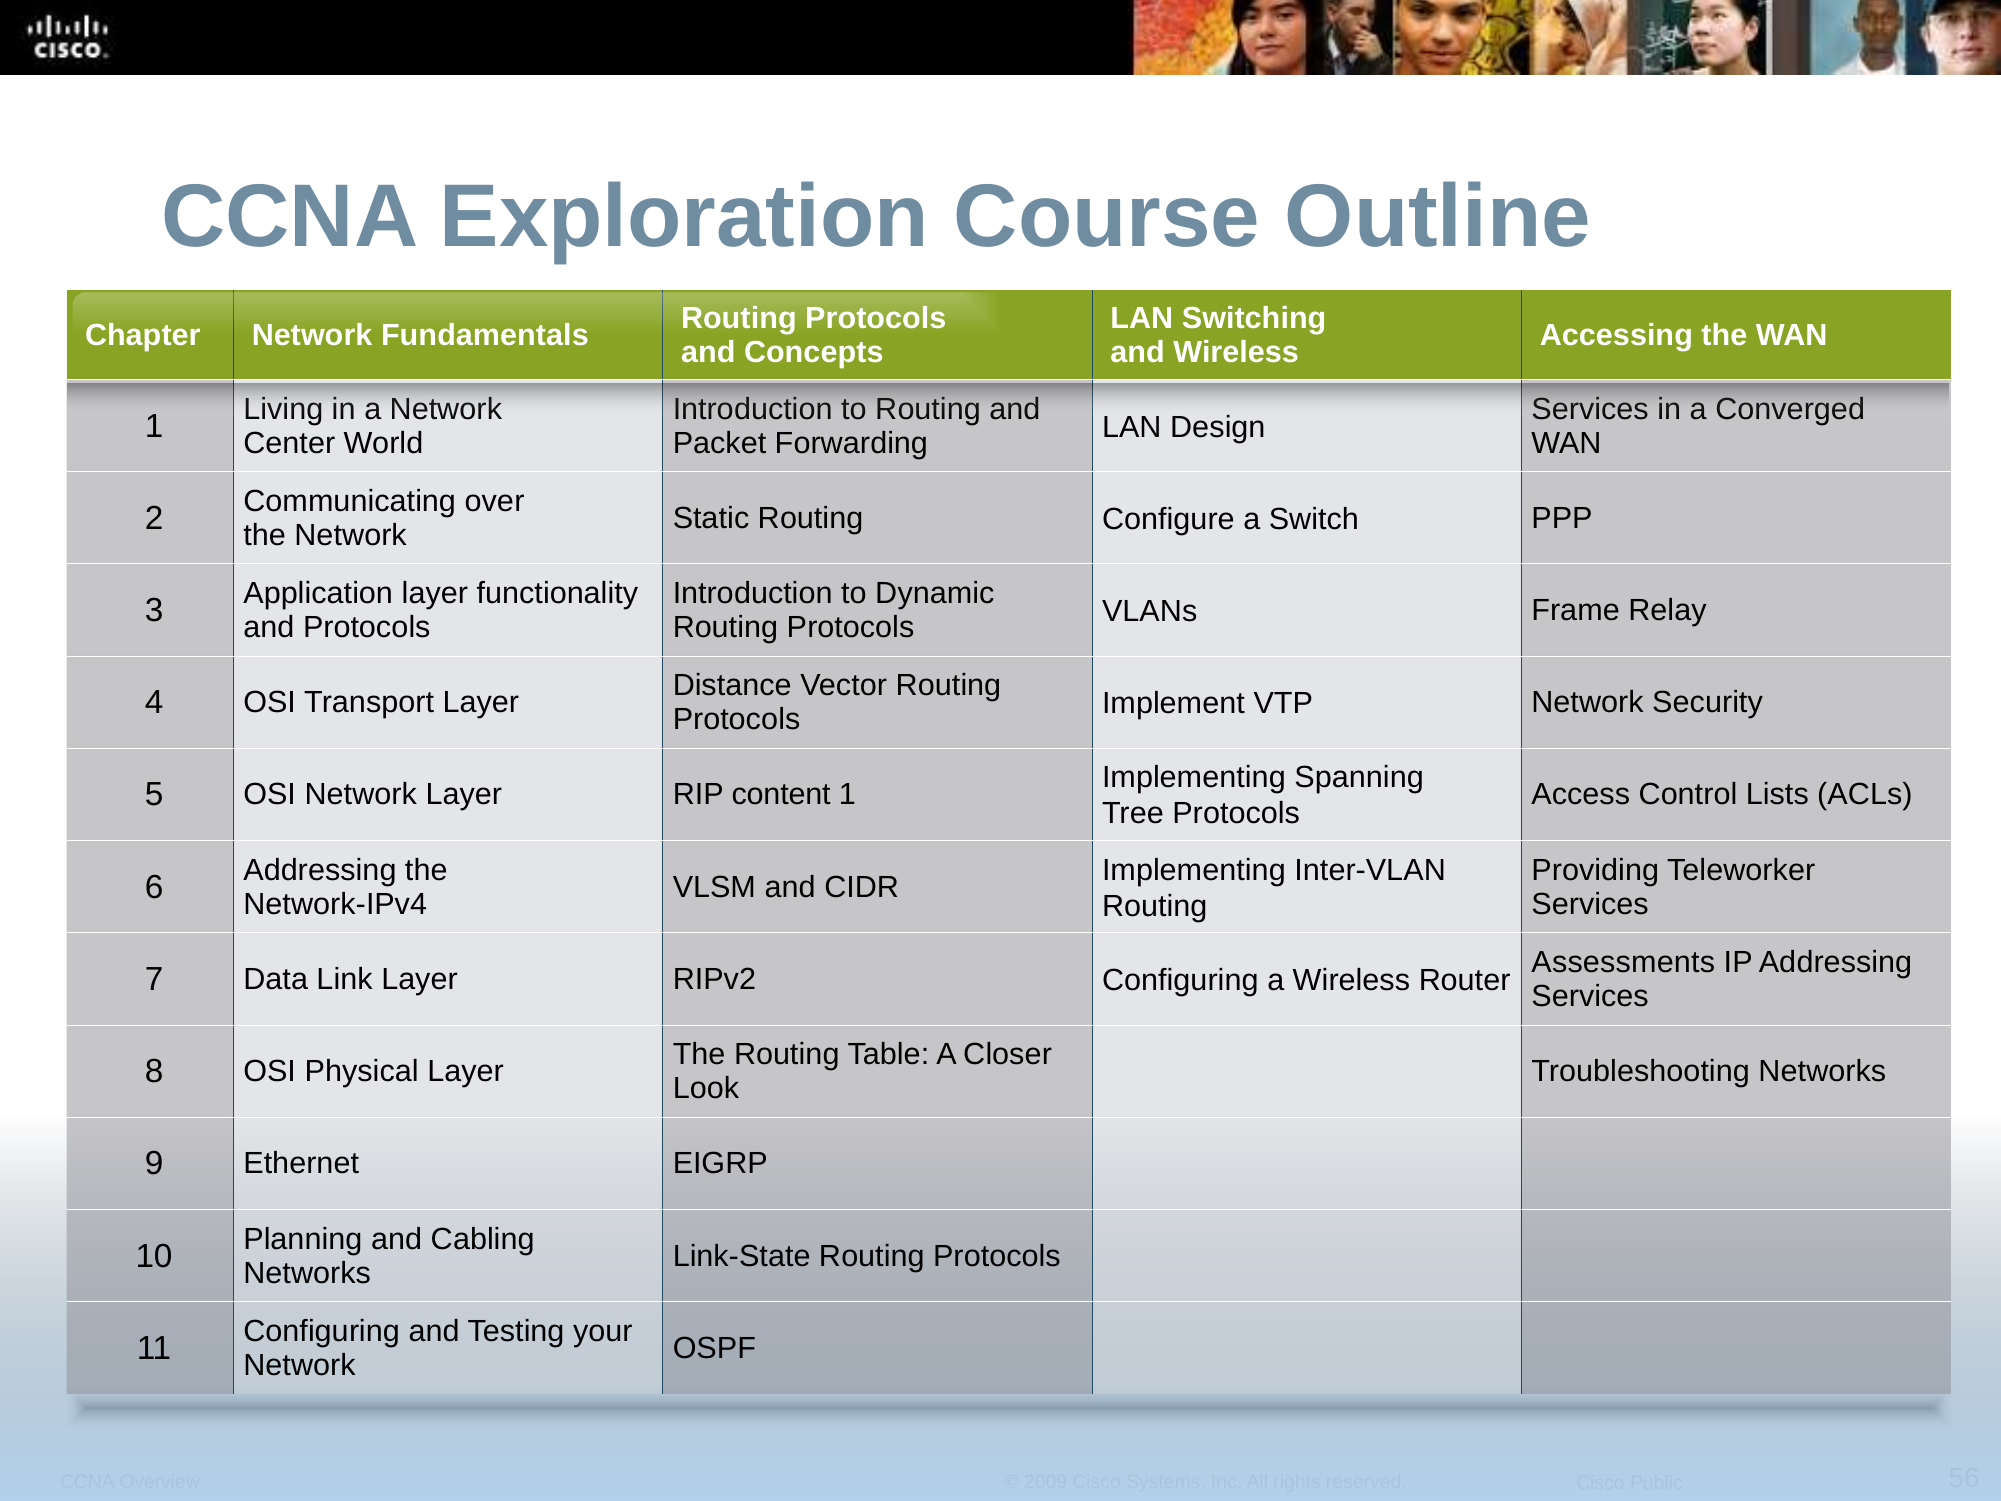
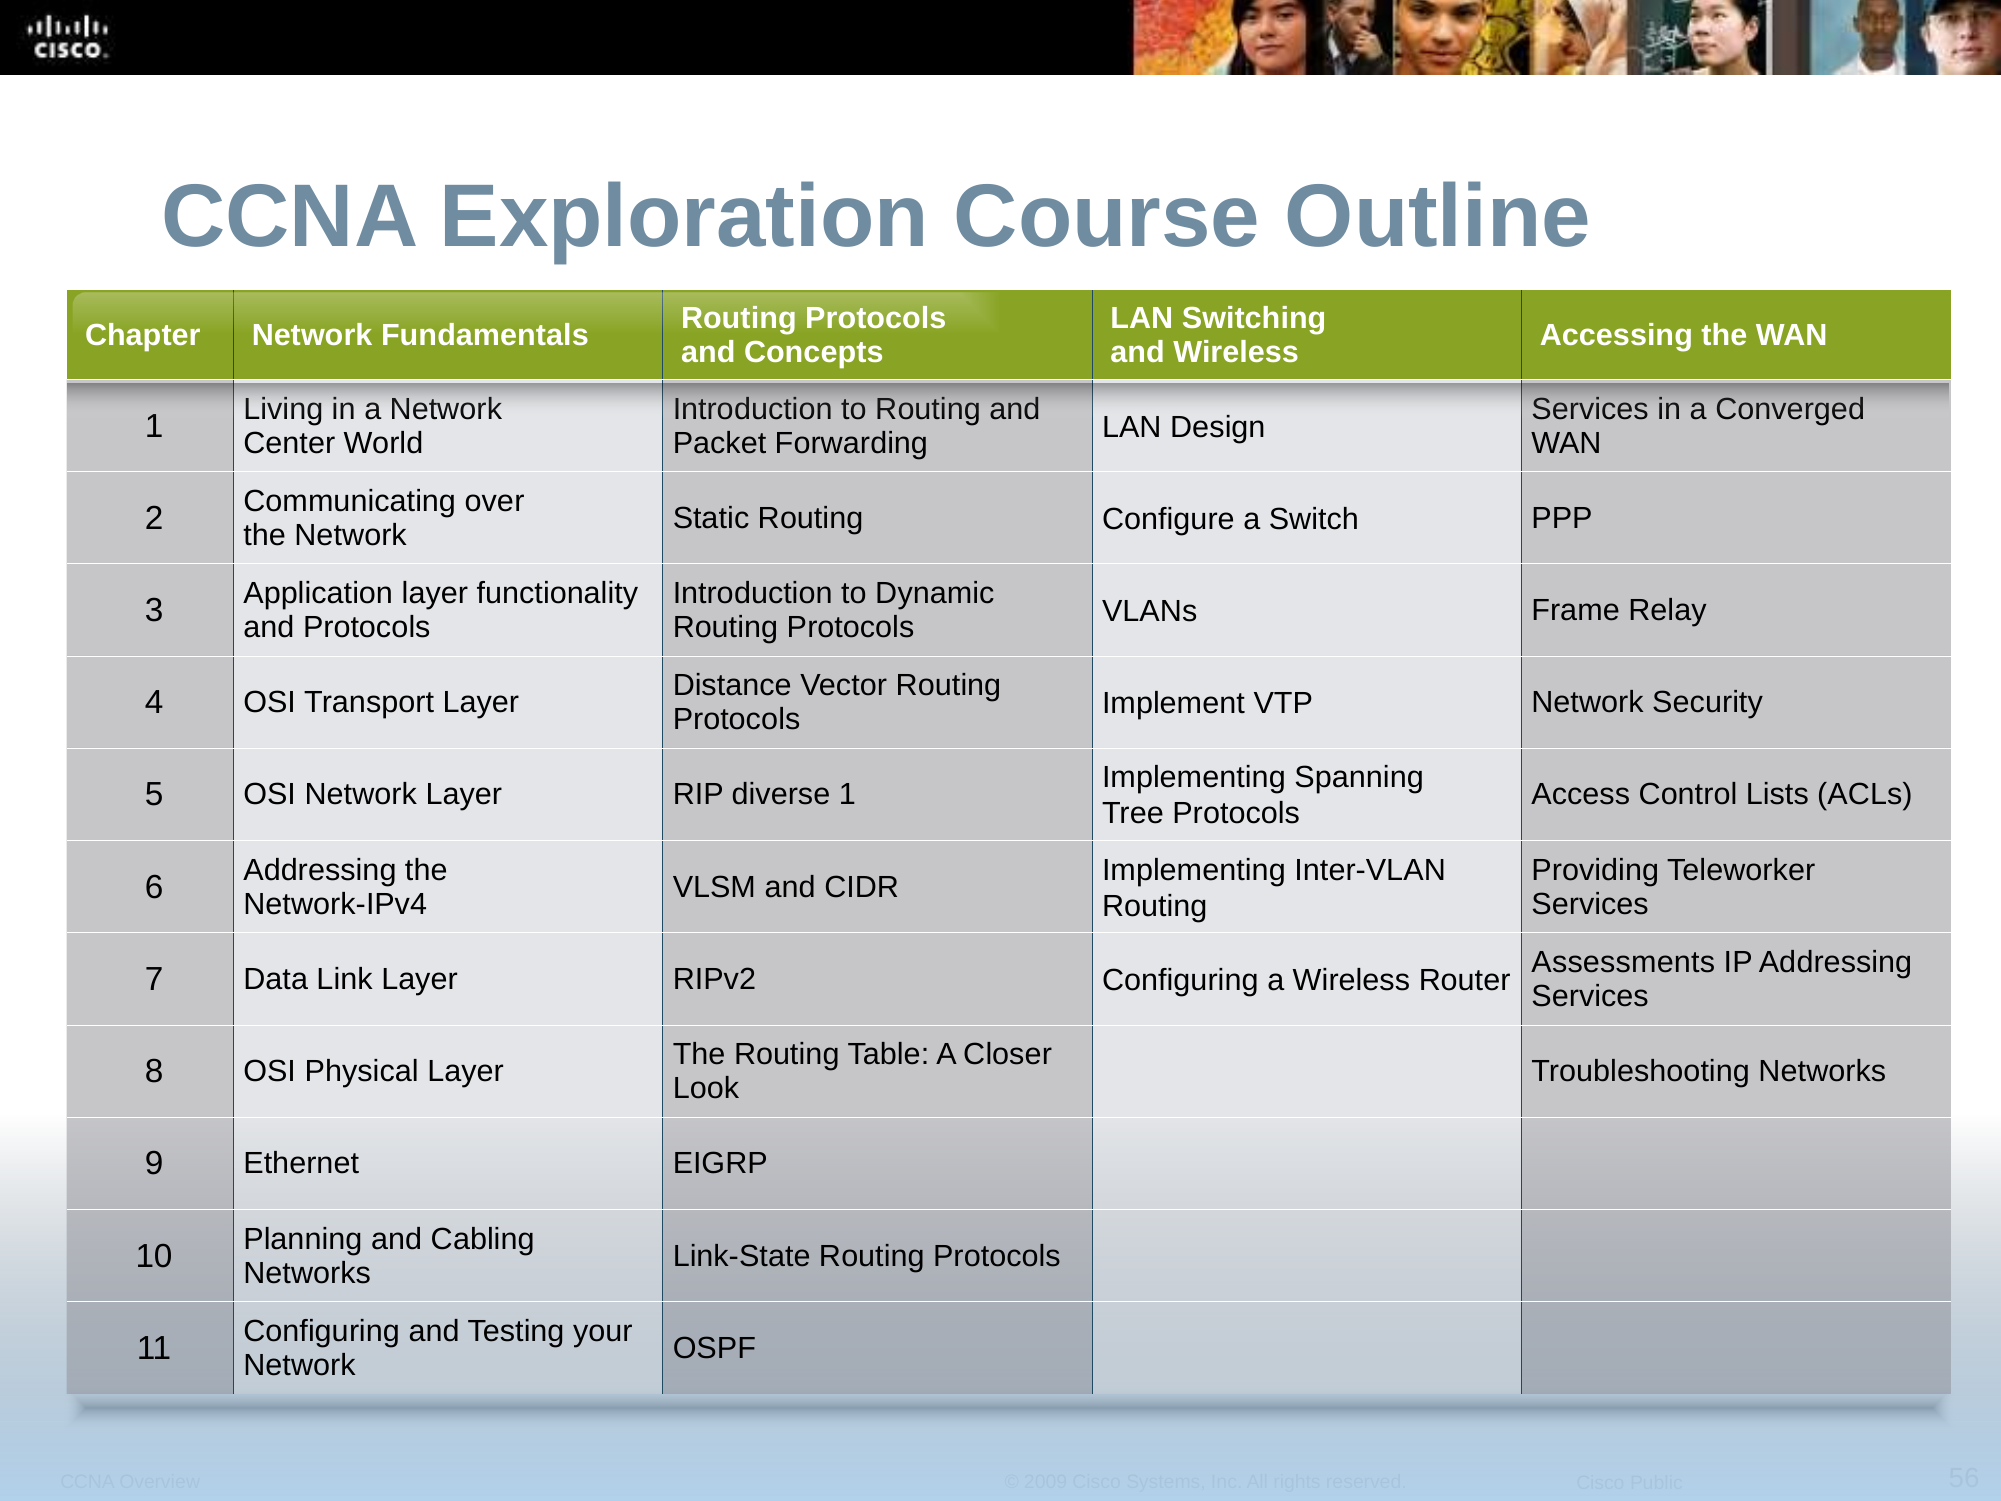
content: content -> diverse
